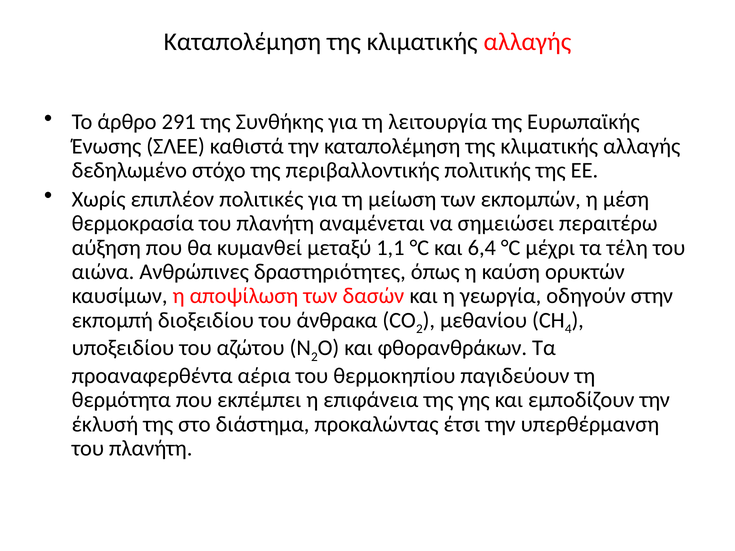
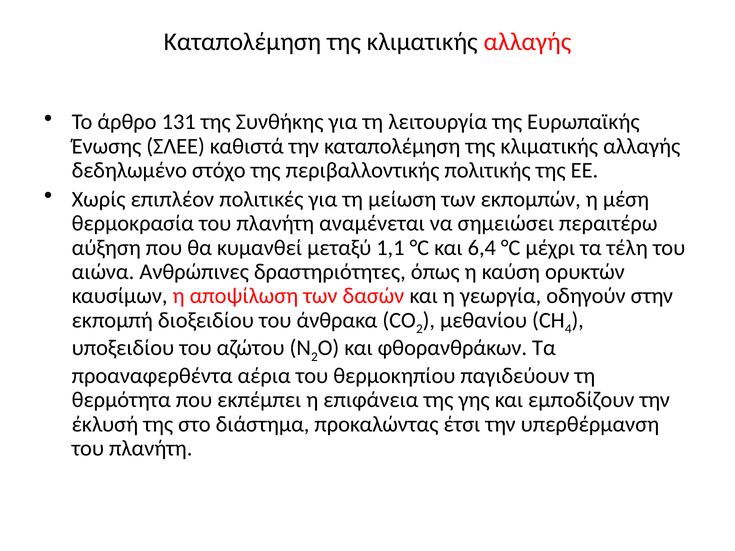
291: 291 -> 131
